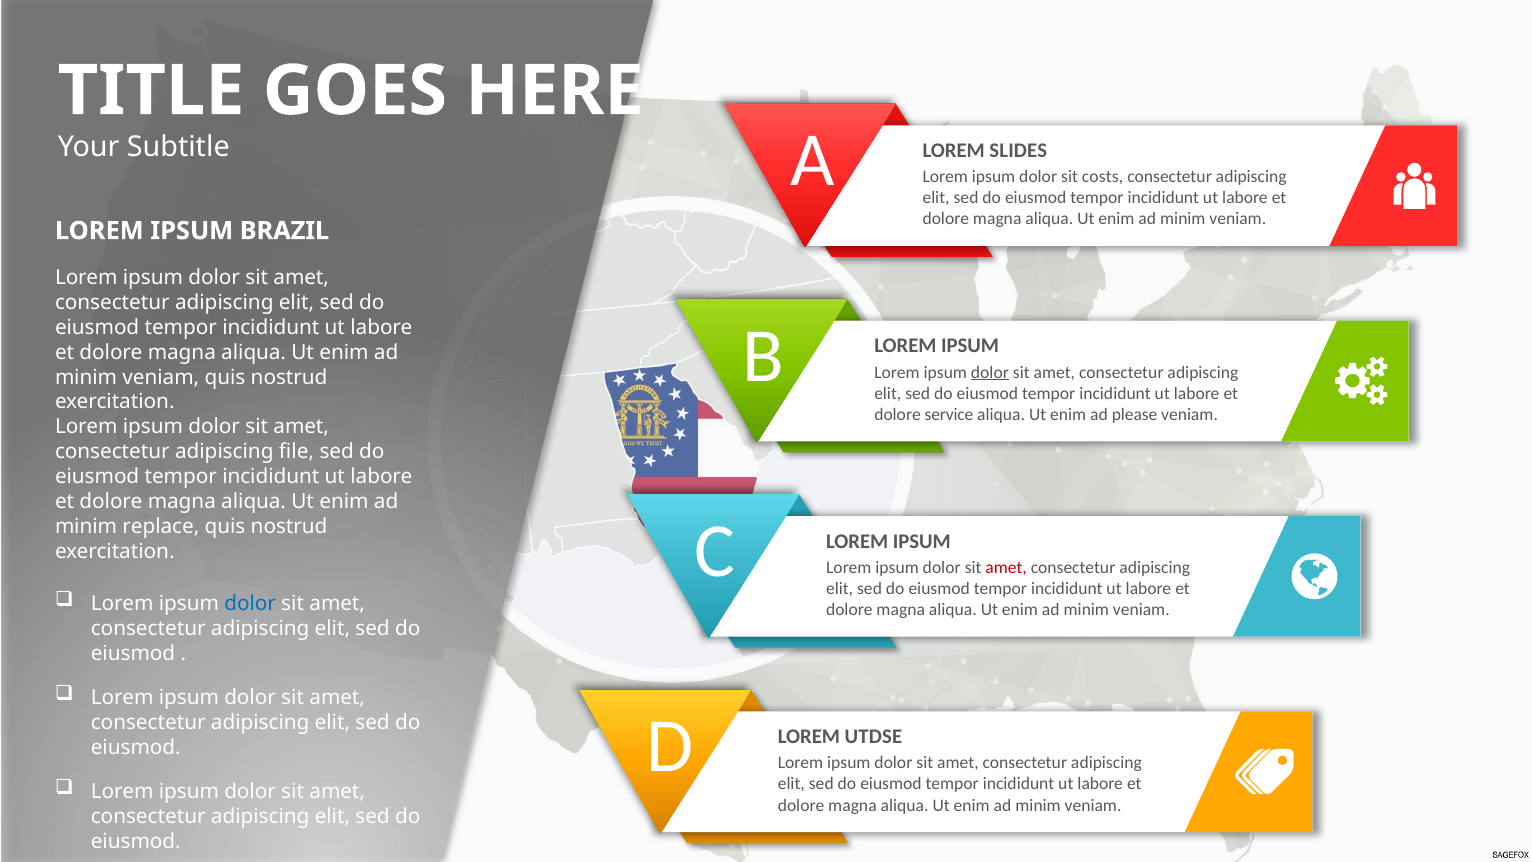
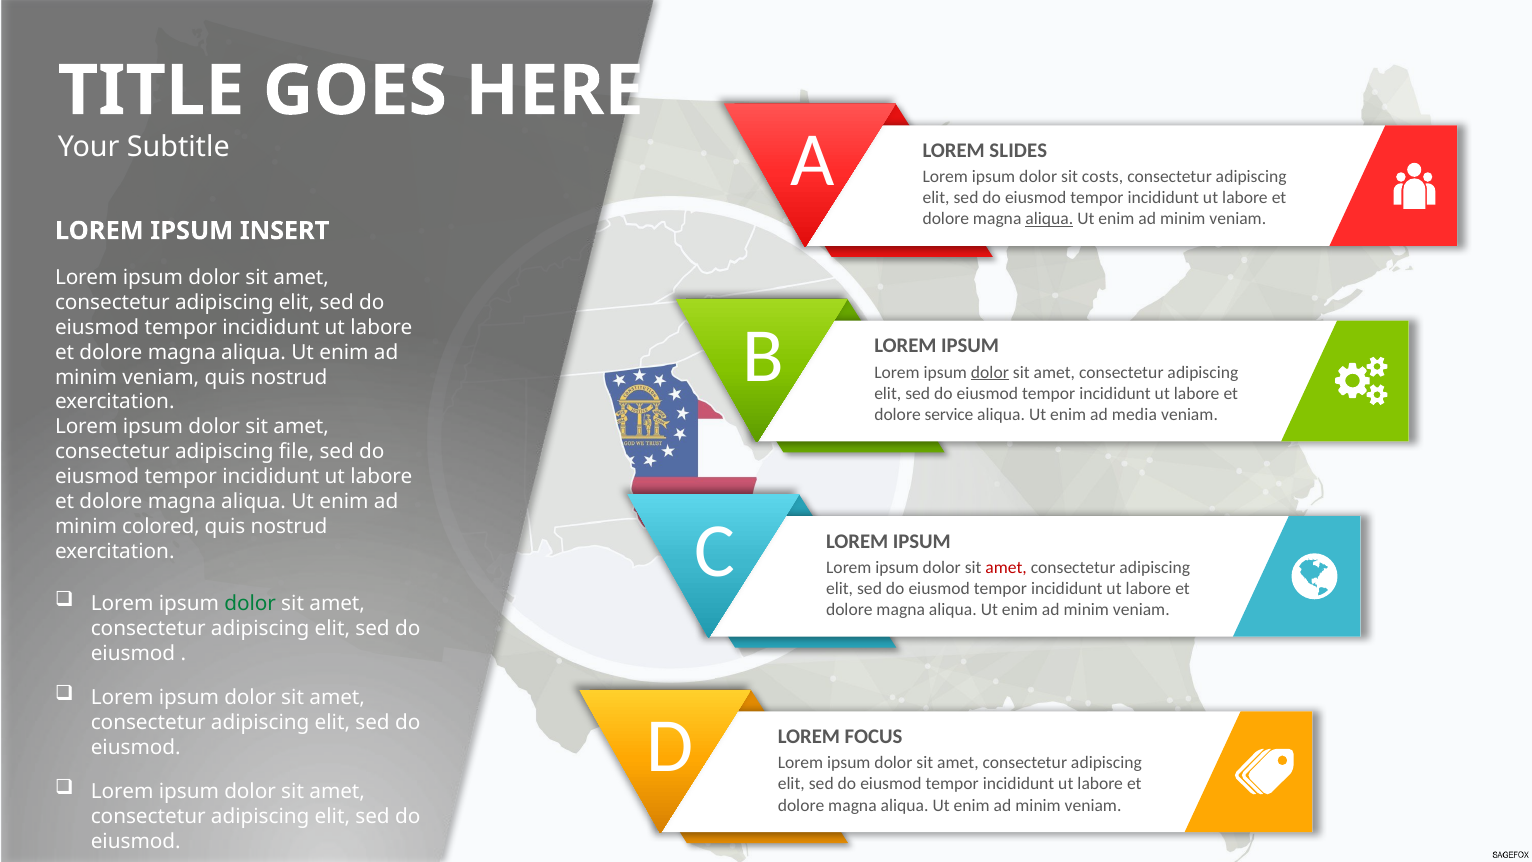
aliqua at (1049, 219) underline: none -> present
BRAZIL: BRAZIL -> INSERT
please: please -> media
replace: replace -> colored
dolor at (250, 603) colour: blue -> green
UTDSE: UTDSE -> FOCUS
